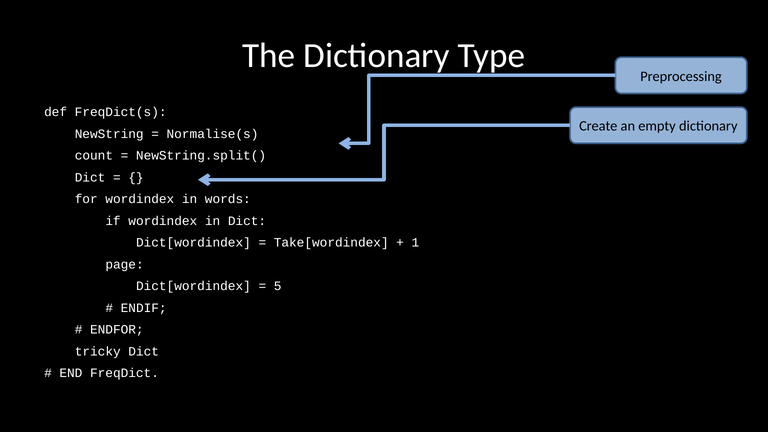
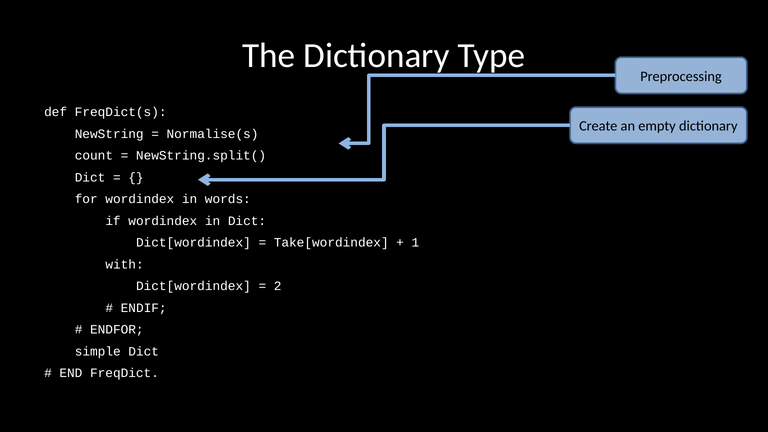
page: page -> with
5: 5 -> 2
tricky: tricky -> simple
